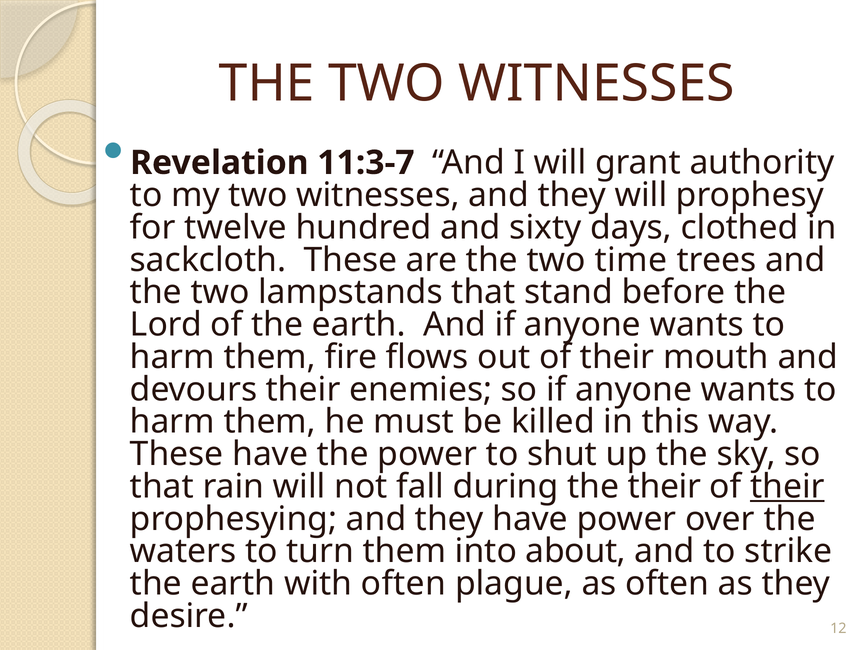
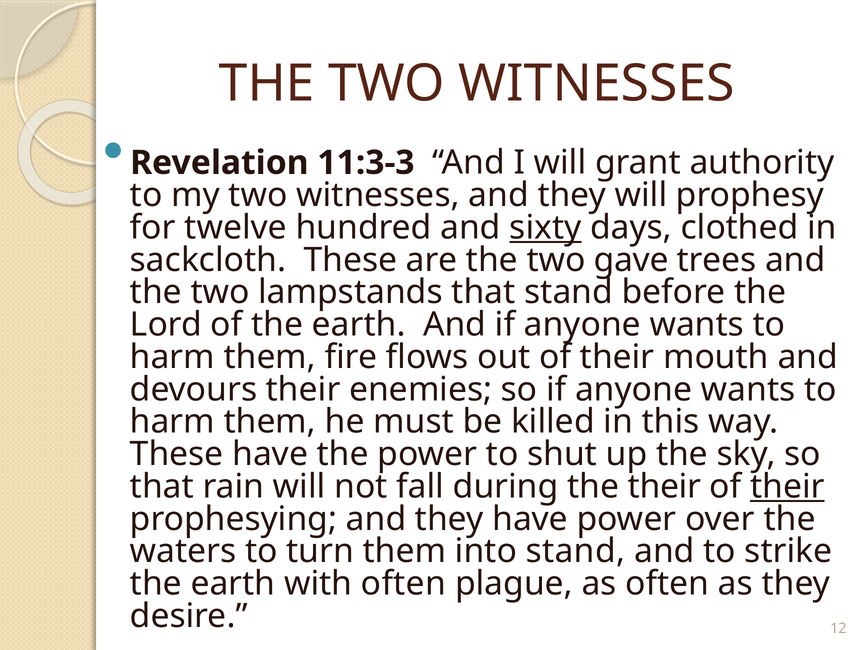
11:3-7: 11:3-7 -> 11:3-3
sixty underline: none -> present
time: time -> gave
into about: about -> stand
